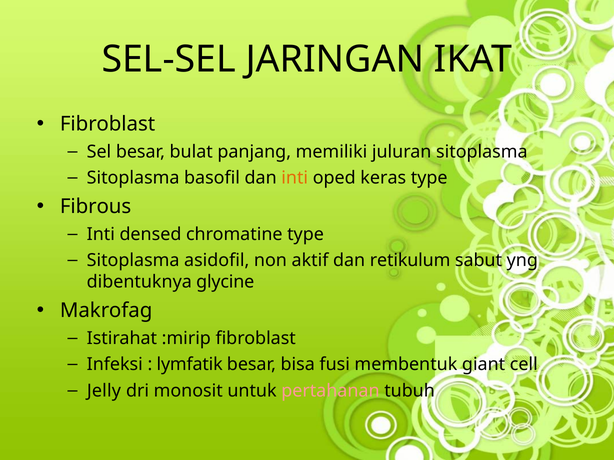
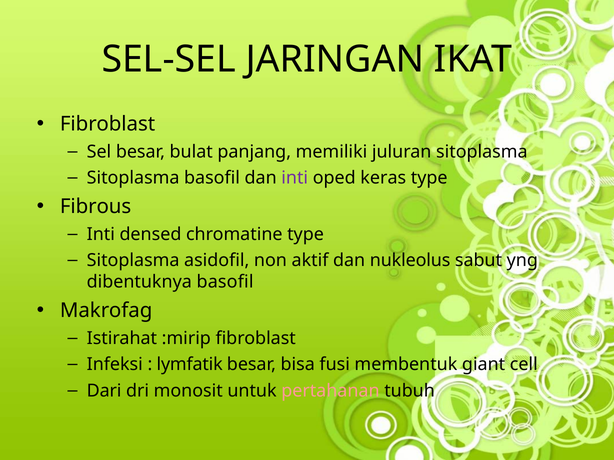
inti at (295, 178) colour: orange -> purple
retikulum: retikulum -> nukleolus
dibentuknya glycine: glycine -> basofil
Jelly: Jelly -> Dari
